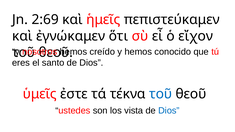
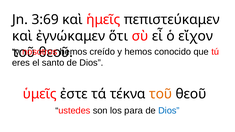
2:69: 2:69 -> 3:69
τοῦ at (161, 94) colour: blue -> orange
vista: vista -> para
